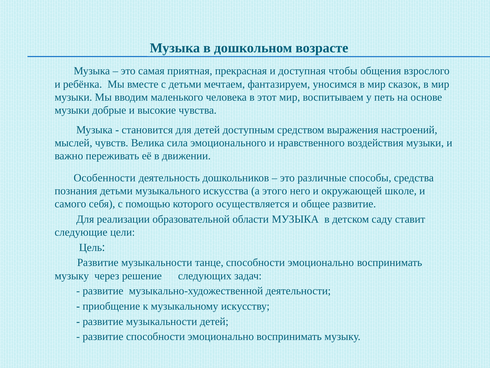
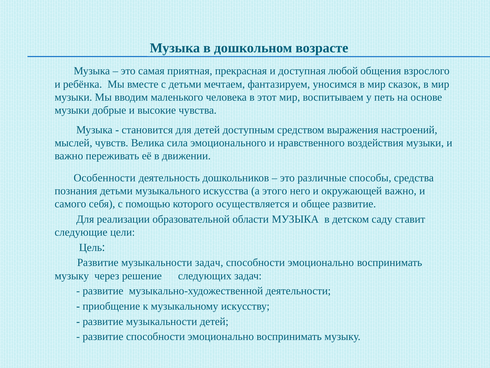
чтобы: чтобы -> любой
окружающей школе: школе -> важно
музыкальности танце: танце -> задач
